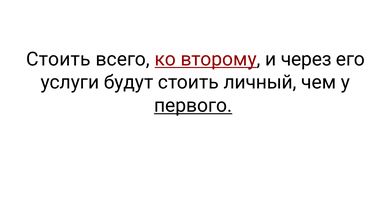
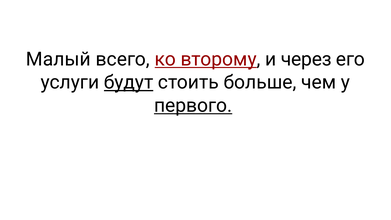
Стоить at (58, 59): Стоить -> Малый
будут underline: none -> present
личный: личный -> больше
